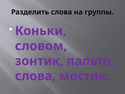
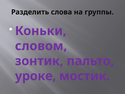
слова at (35, 76): слова -> уроке
